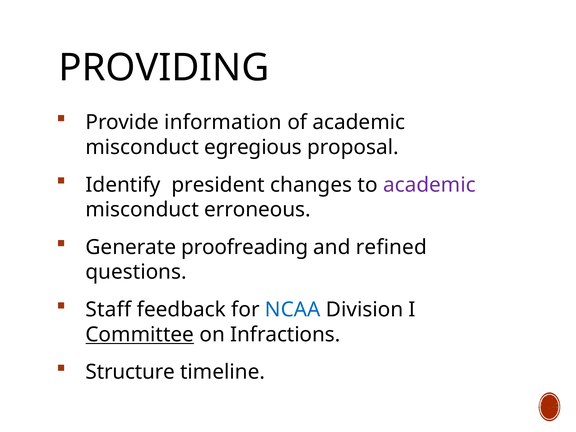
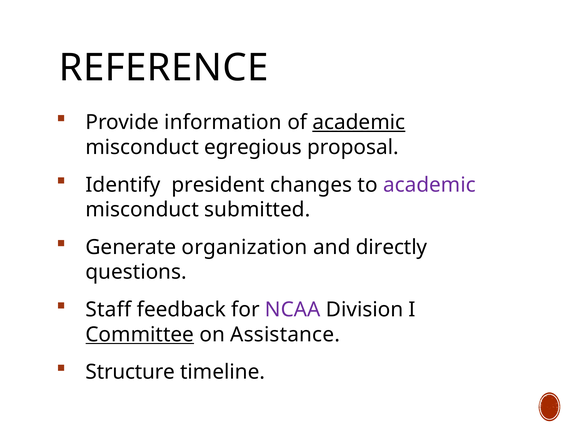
PROVIDING: PROVIDING -> REFERENCE
academic at (359, 122) underline: none -> present
erroneous: erroneous -> submitted
proofreading: proofreading -> organization
refined: refined -> directly
NCAA colour: blue -> purple
Infractions: Infractions -> Assistance
